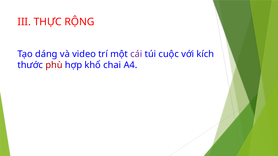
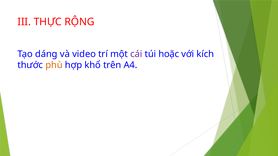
cuộc: cuộc -> hoặc
phù colour: red -> orange
chai: chai -> trên
